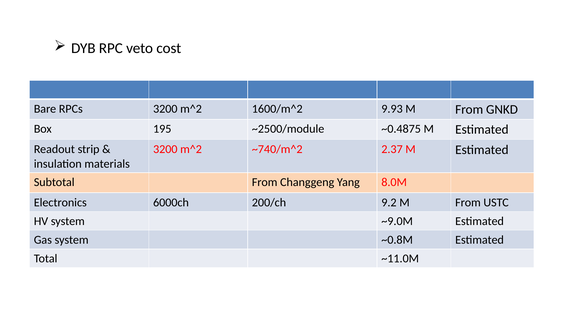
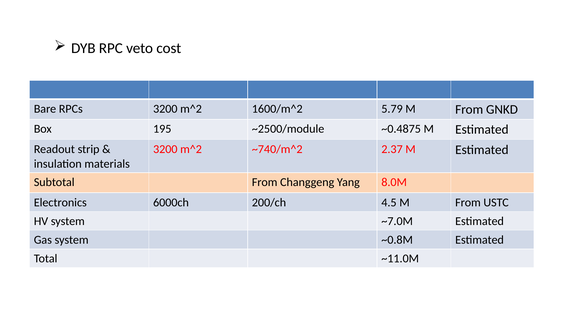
9.93: 9.93 -> 5.79
9.2: 9.2 -> 4.5
~9.0M: ~9.0M -> ~7.0M
